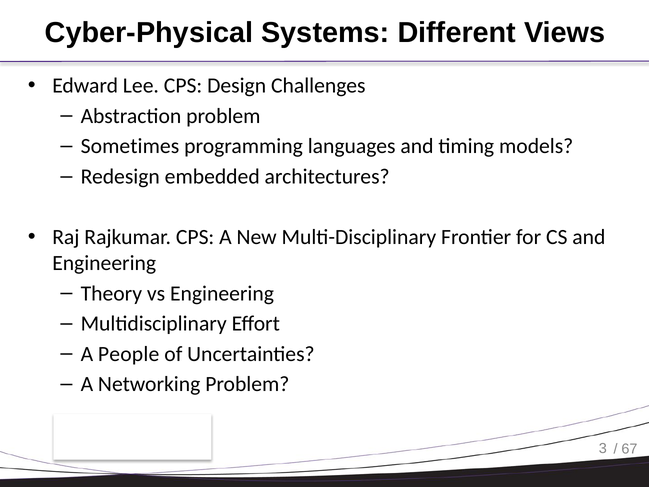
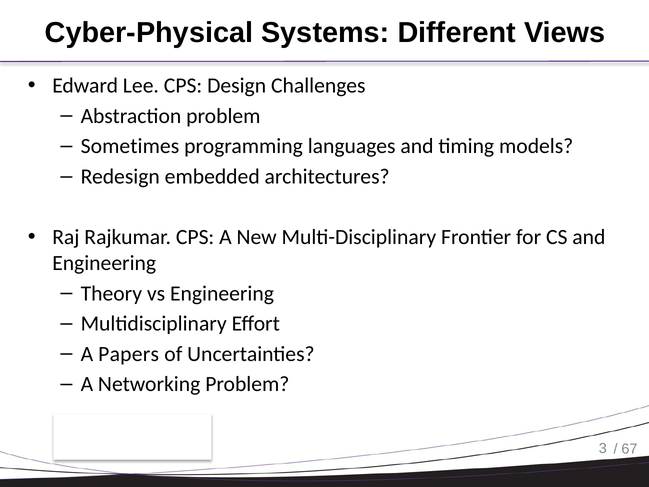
People: People -> Papers
